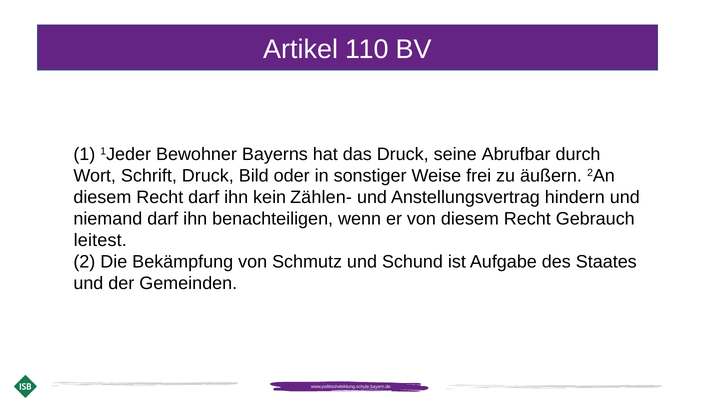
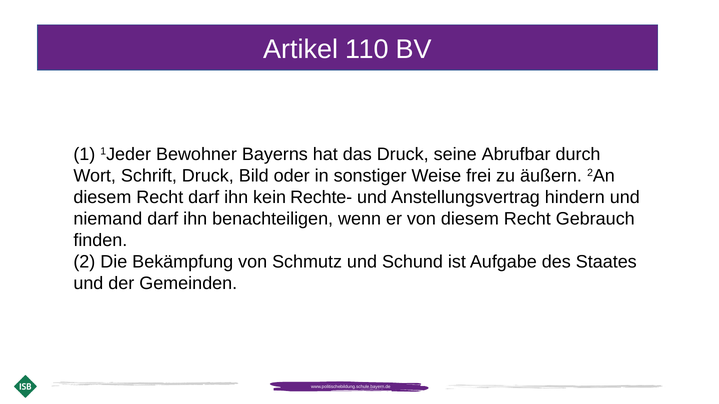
Zählen-: Zählen- -> Rechte-
leitest: leitest -> finden
